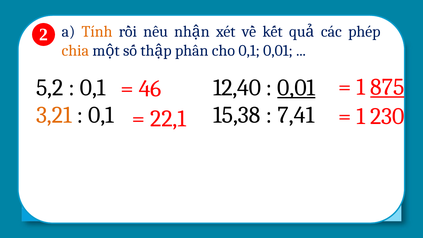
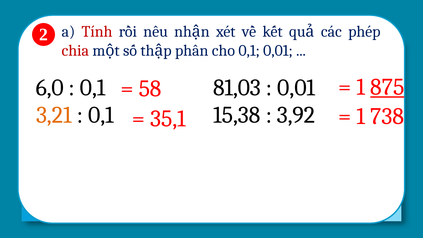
Tính colour: orange -> red
chia colour: orange -> red
5,2: 5,2 -> 6,0
12,40: 12,40 -> 81,03
0,01 at (296, 88) underline: present -> none
46: 46 -> 58
7,41: 7,41 -> 3,92
230: 230 -> 738
22,1: 22,1 -> 35,1
